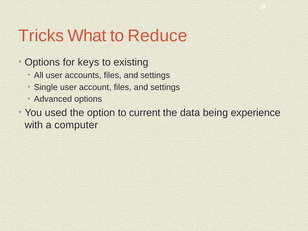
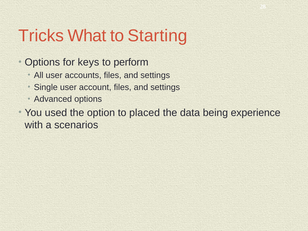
Reduce: Reduce -> Starting
existing: existing -> perform
current: current -> placed
computer: computer -> scenarios
